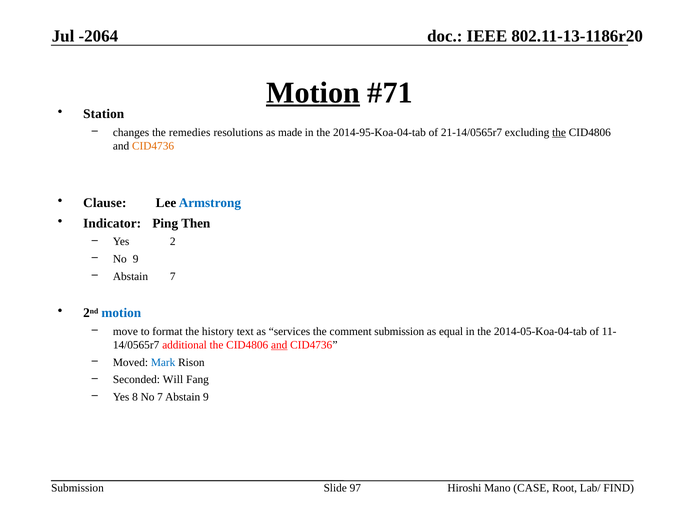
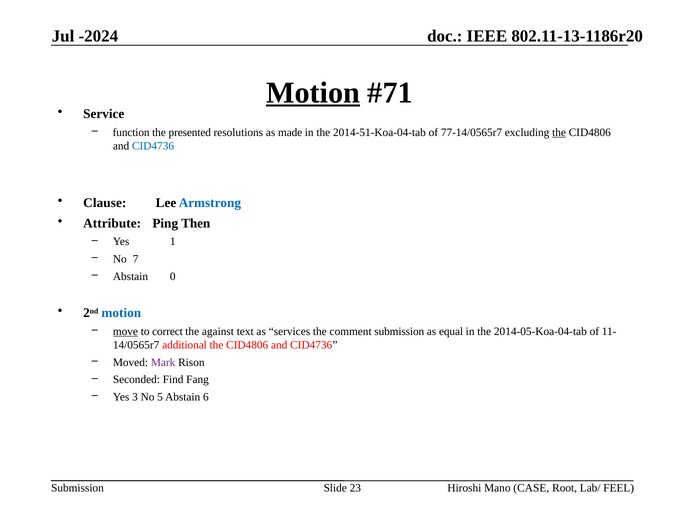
-2064: -2064 -> -2024
Station: Station -> Service
changes: changes -> function
remedies: remedies -> presented
2014-95-Koa-04-tab: 2014-95-Koa-04-tab -> 2014-51-Koa-04-tab
21-14/0565r7: 21-14/0565r7 -> 77-14/0565r7
CID4736 at (153, 146) colour: orange -> blue
Indicator: Indicator -> Attribute
2: 2 -> 1
No 9: 9 -> 7
Abstain 7: 7 -> 0
move underline: none -> present
format: format -> correct
history: history -> against
and at (279, 345) underline: present -> none
Mark colour: blue -> purple
Will: Will -> Find
8: 8 -> 3
No 7: 7 -> 5
Abstain 9: 9 -> 6
97: 97 -> 23
FIND: FIND -> FEEL
